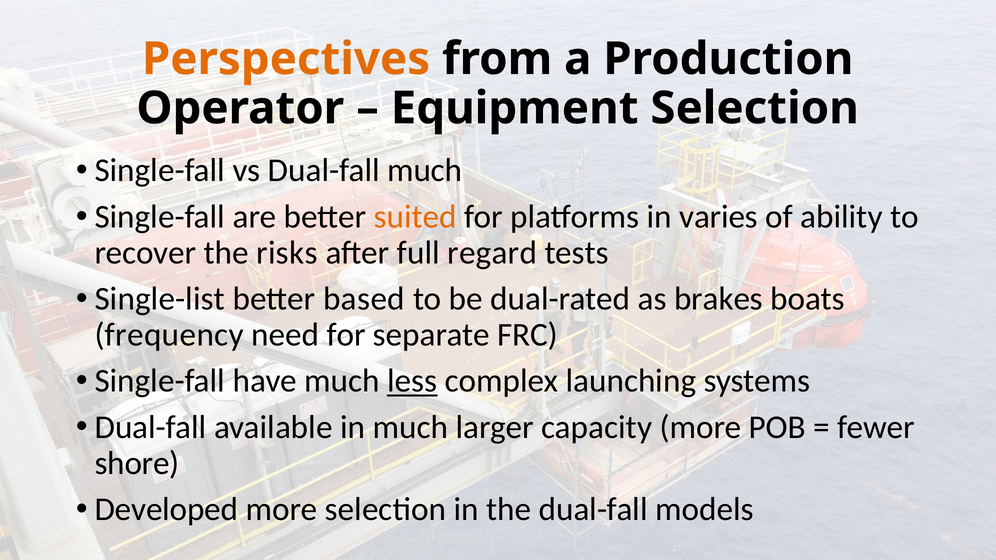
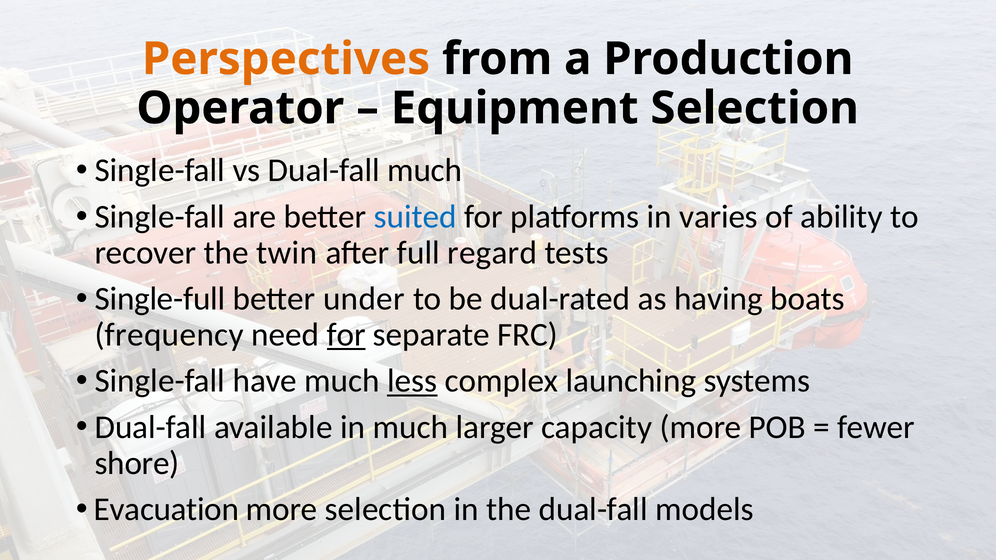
suited colour: orange -> blue
risks: risks -> twin
Single-list: Single-list -> Single-full
based: based -> under
brakes: brakes -> having
for at (346, 335) underline: none -> present
Developed: Developed -> Evacuation
